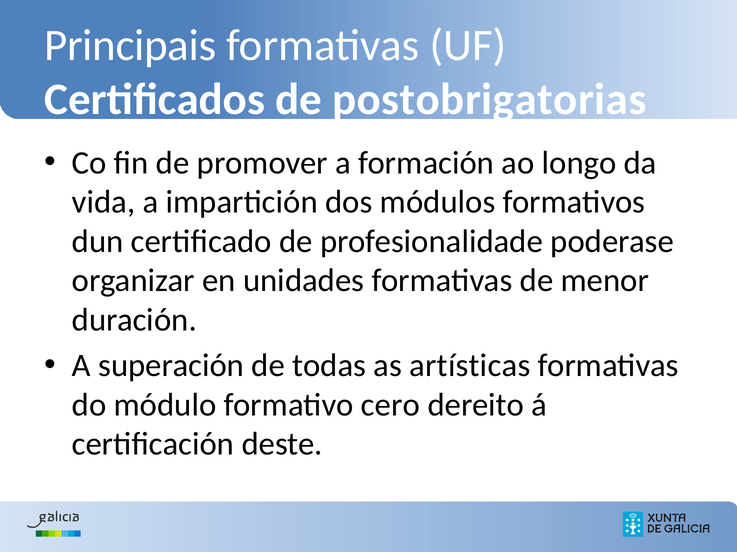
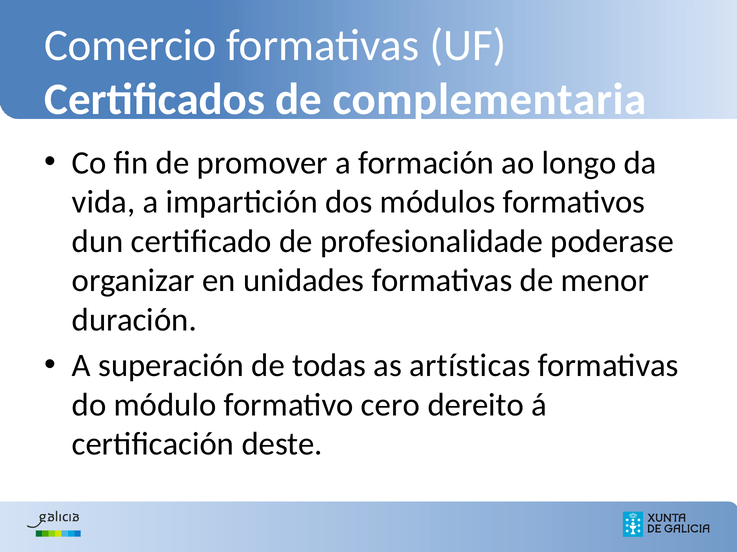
Principais: Principais -> Comercio
postobrigatorias: postobrigatorias -> complementaria
